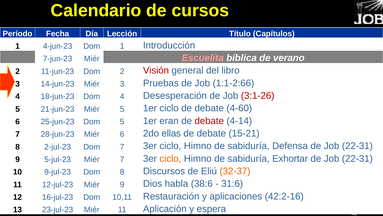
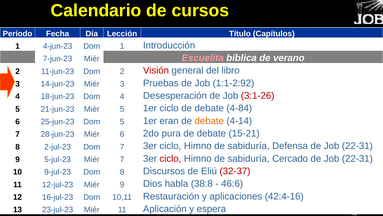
1:1-2:66: 1:1-2:66 -> 1:1-2:92
4-60: 4-60 -> 4-84
debate at (209, 121) colour: red -> orange
ellas: ellas -> pura
ciclo at (170, 158) colour: orange -> red
Exhortar: Exhortar -> Cercado
32-37 colour: orange -> red
38:6: 38:6 -> 38:8
31:6: 31:6 -> 46:6
42:2-16: 42:2-16 -> 42:4-16
